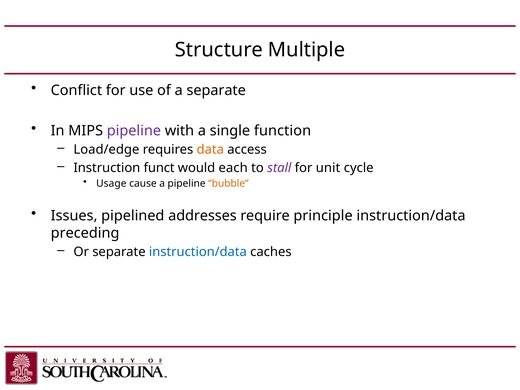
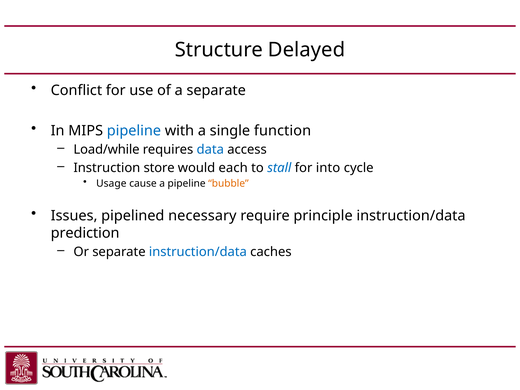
Multiple: Multiple -> Delayed
pipeline at (134, 131) colour: purple -> blue
Load/edge: Load/edge -> Load/while
data colour: orange -> blue
funct: funct -> store
stall colour: purple -> blue
unit: unit -> into
addresses: addresses -> necessary
preceding: preceding -> prediction
